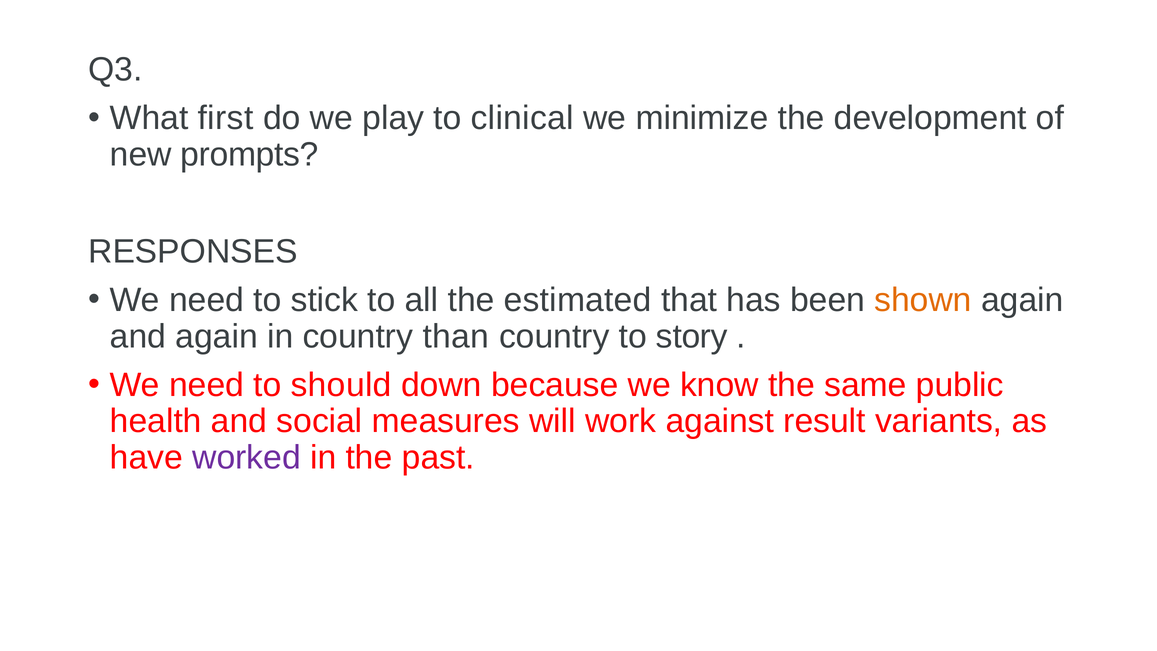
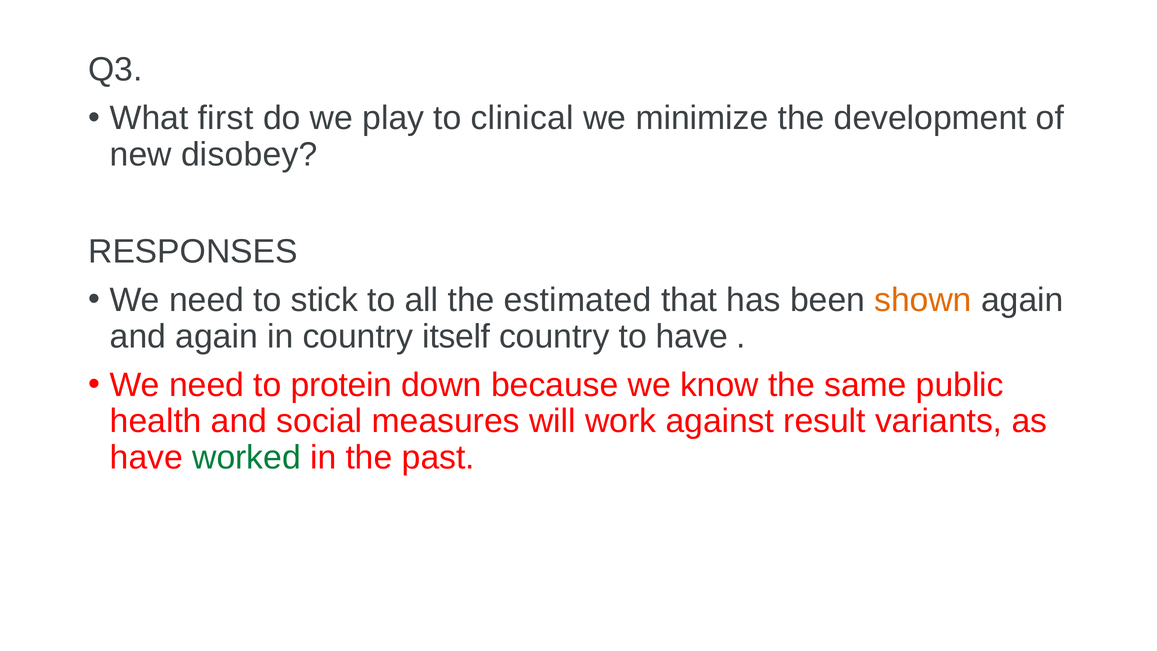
prompts: prompts -> disobey
than: than -> itself
to story: story -> have
should: should -> protein
worked colour: purple -> green
